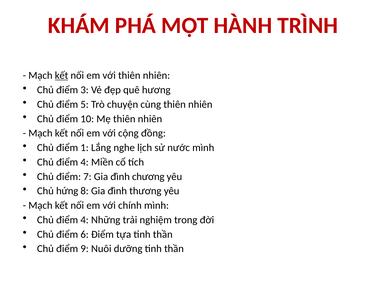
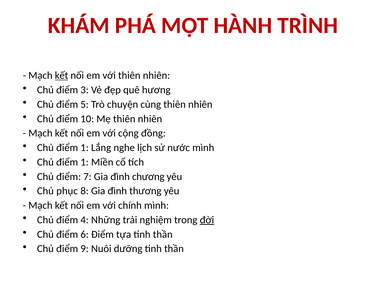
4 at (85, 162): 4 -> 1
hứng: hứng -> phục
đời underline: none -> present
